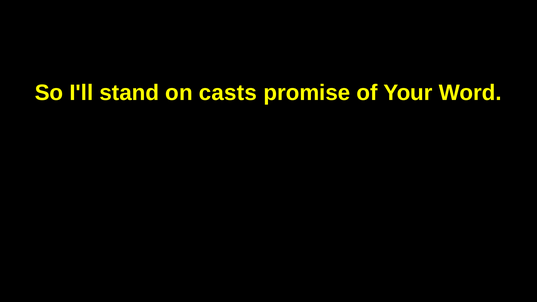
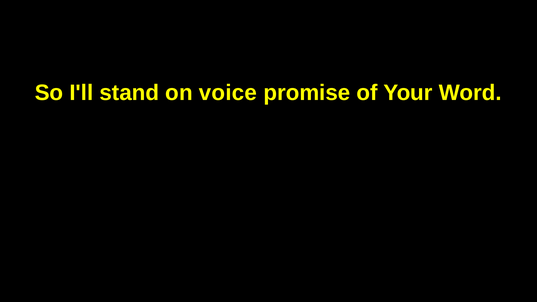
casts: casts -> voice
